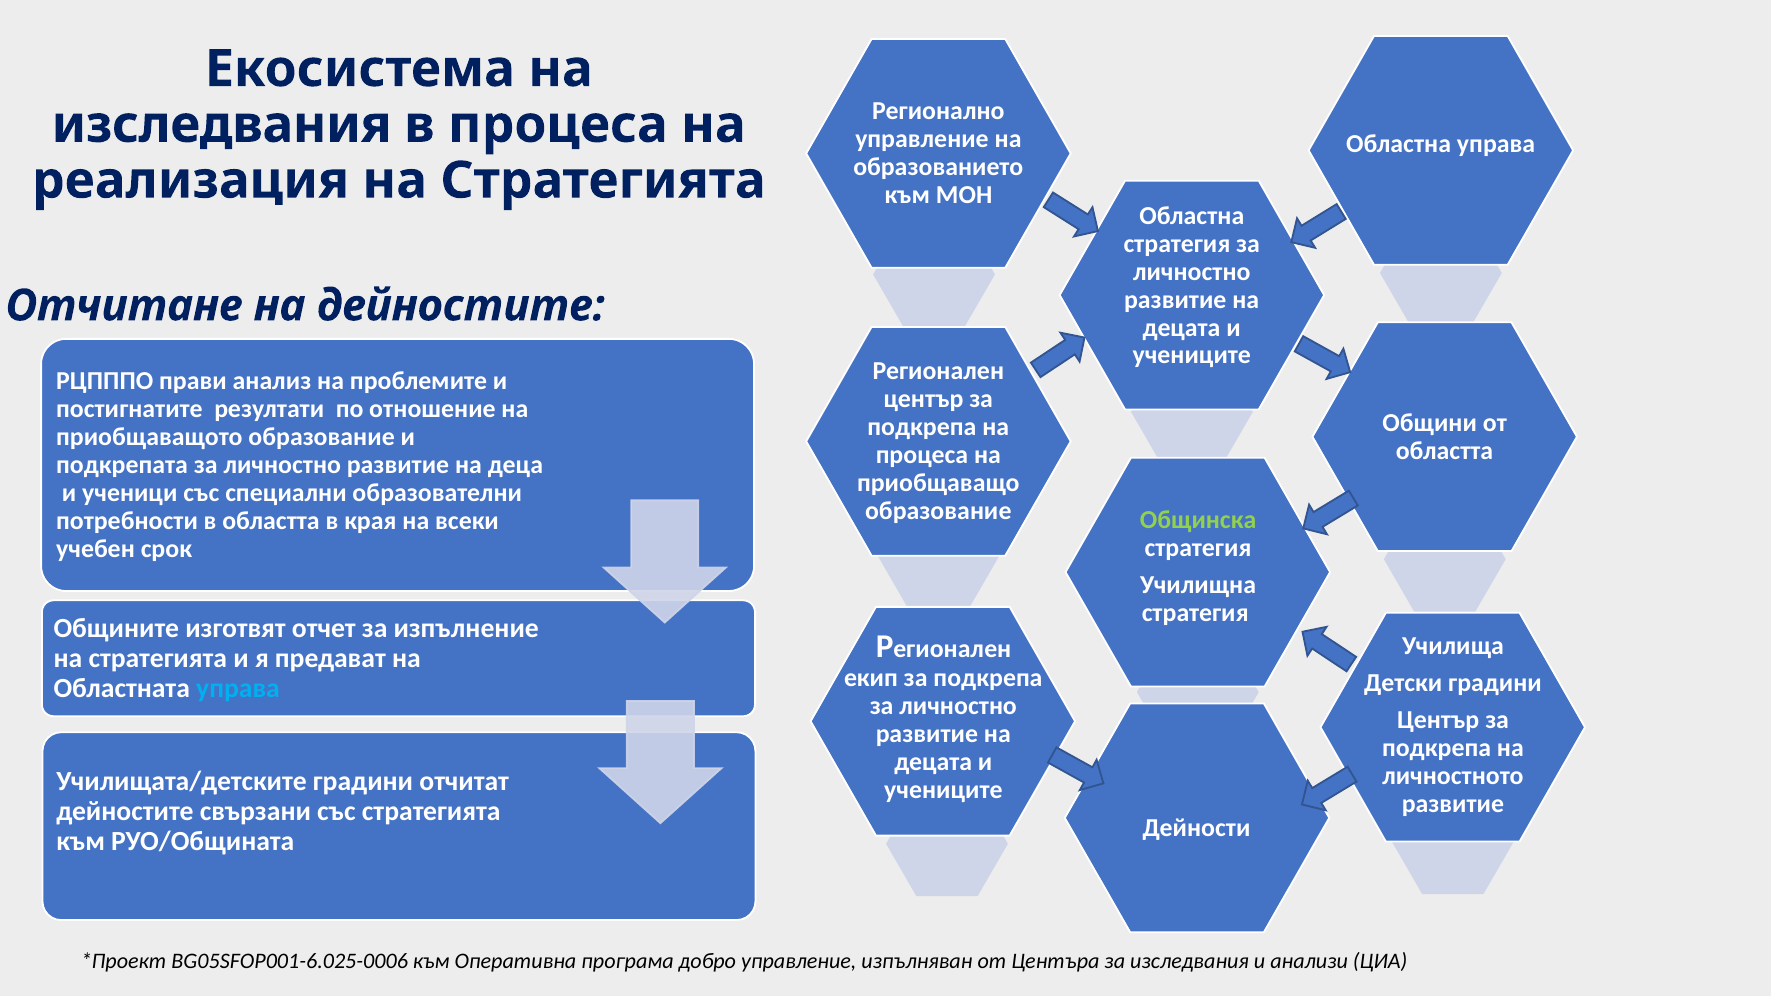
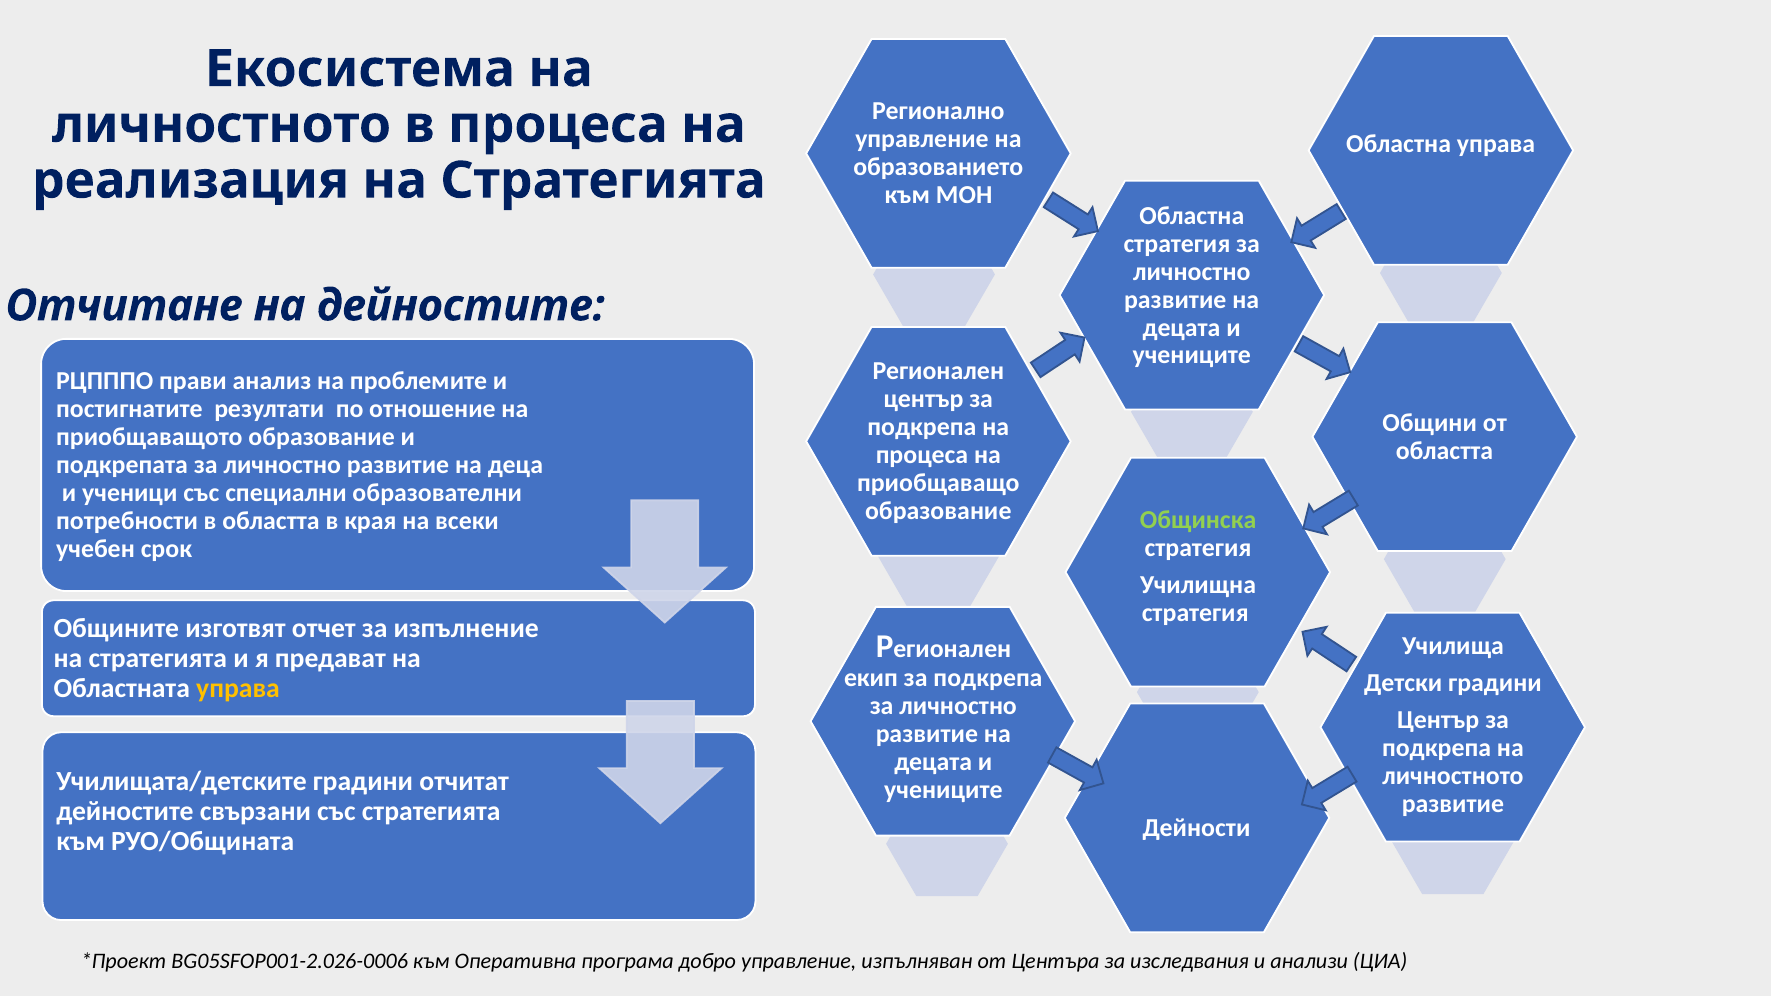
изследвания at (222, 125): изследвания -> личностното
управа at (238, 688) colour: light blue -> yellow
BG05SFOP001-6.025-0006: BG05SFOP001-6.025-0006 -> BG05SFOP001-2.026-0006
